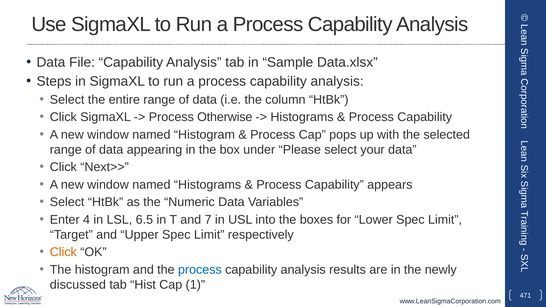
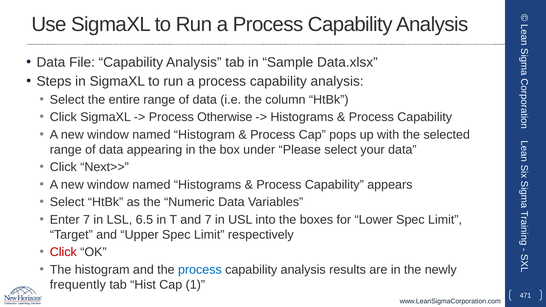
Enter 4: 4 -> 7
Click at (63, 252) colour: orange -> red
discussed: discussed -> frequently
